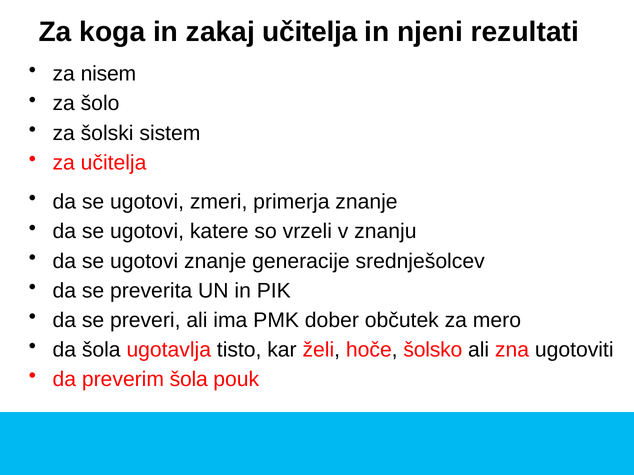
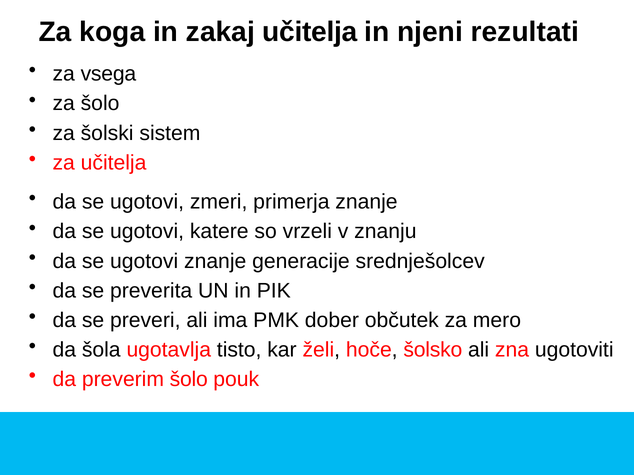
nisem: nisem -> vsega
preverim šola: šola -> šolo
